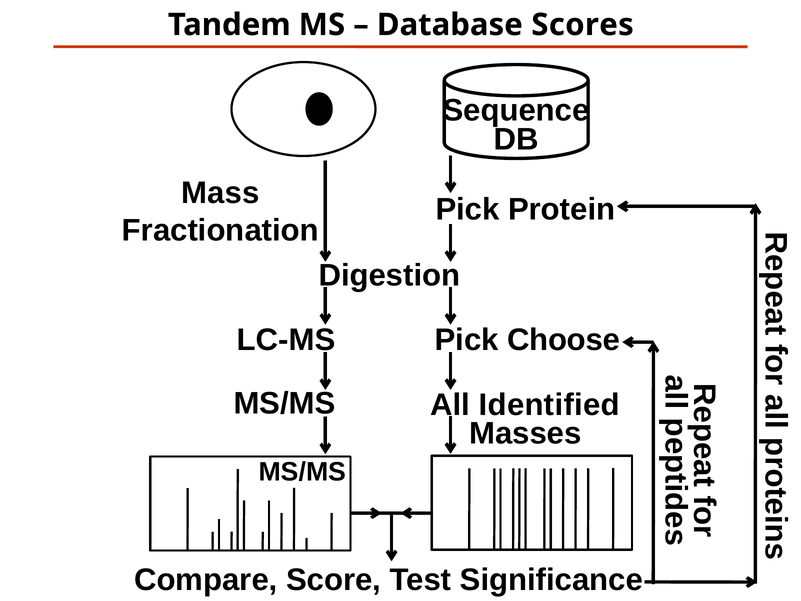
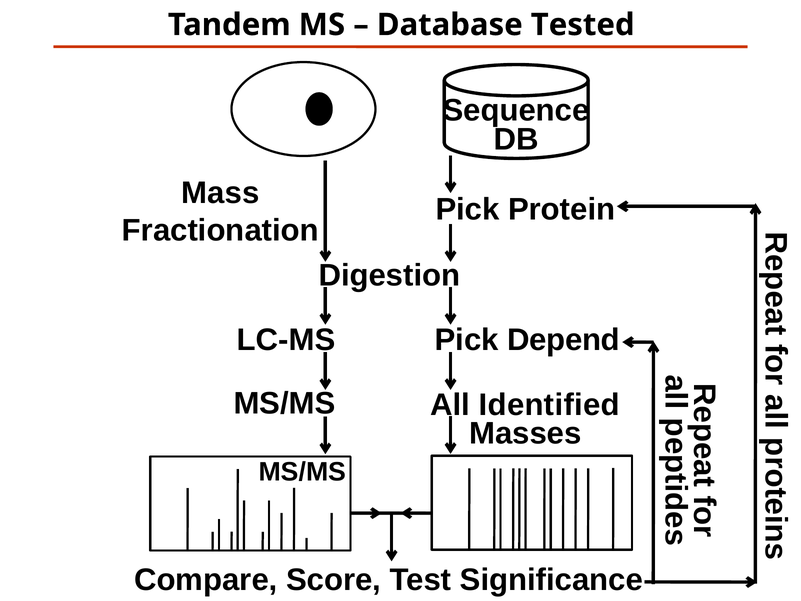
Scores: Scores -> Tested
Choose: Choose -> Depend
